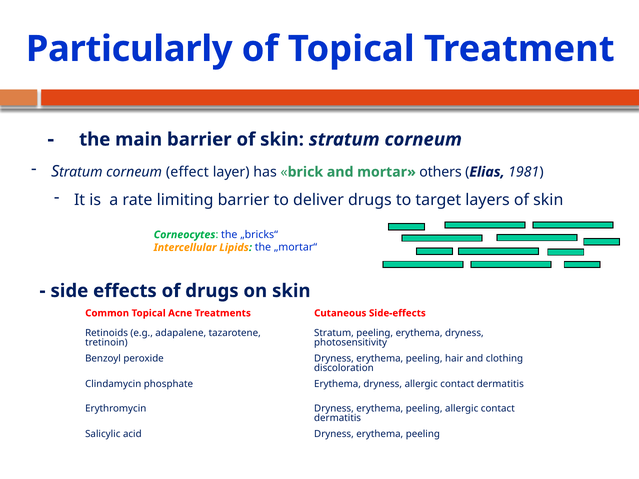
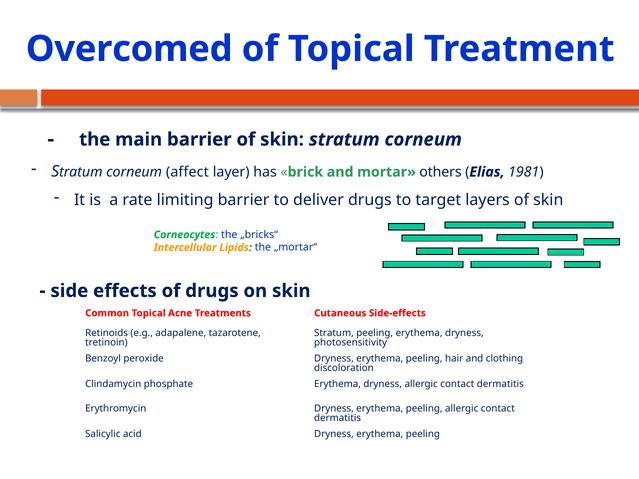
Particularly: Particularly -> Overcomed
effect: effect -> affect
